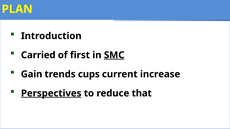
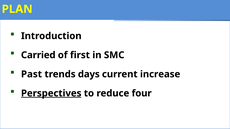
SMC underline: present -> none
Gain: Gain -> Past
cups: cups -> days
that: that -> four
